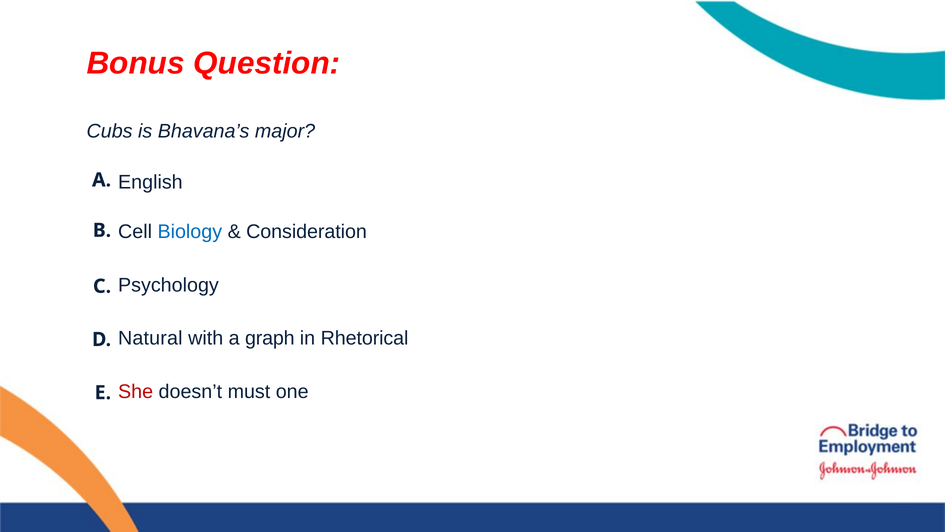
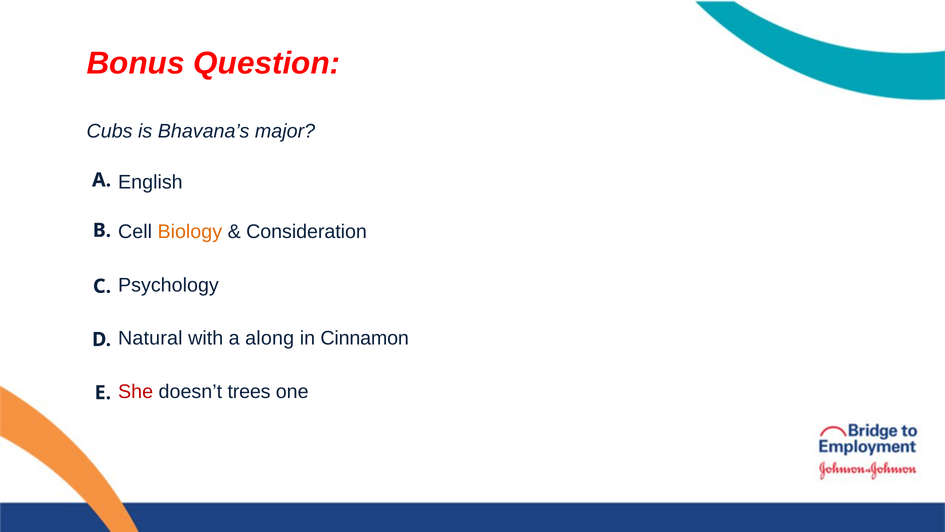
Biology colour: blue -> orange
graph: graph -> along
Rhetorical: Rhetorical -> Cinnamon
must: must -> trees
